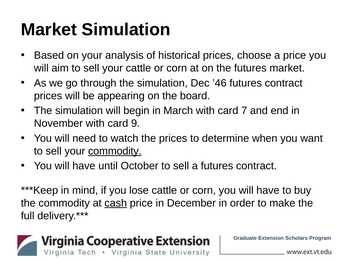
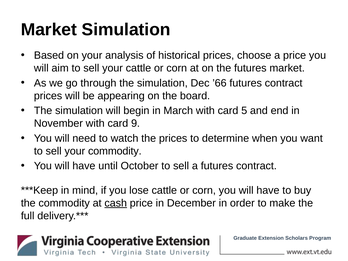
’46: ’46 -> ’66
7: 7 -> 5
commodity at (115, 151) underline: present -> none
